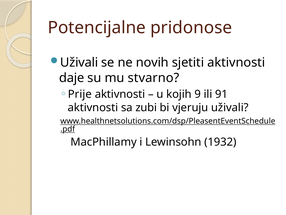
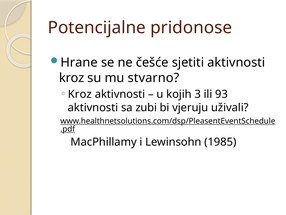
Uživali at (79, 62): Uživali -> Hrane
novih: novih -> češće
daje at (72, 78): daje -> kroz
Prije at (80, 94): Prije -> Kroz
9: 9 -> 3
91: 91 -> 93
1932: 1932 -> 1985
